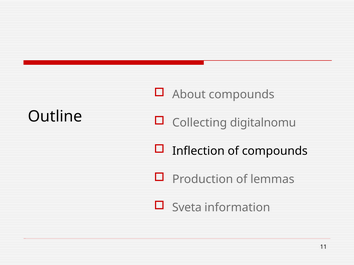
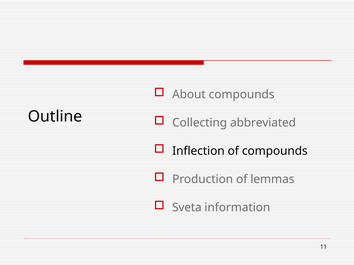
digitalnomu: digitalnomu -> abbreviated
